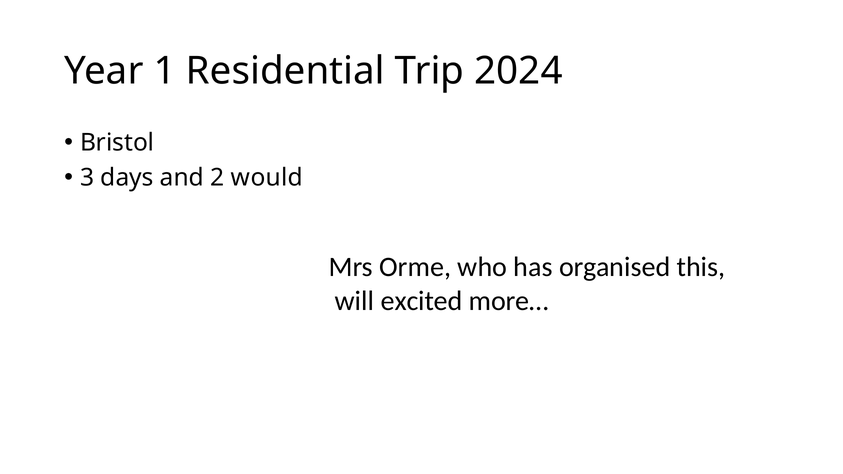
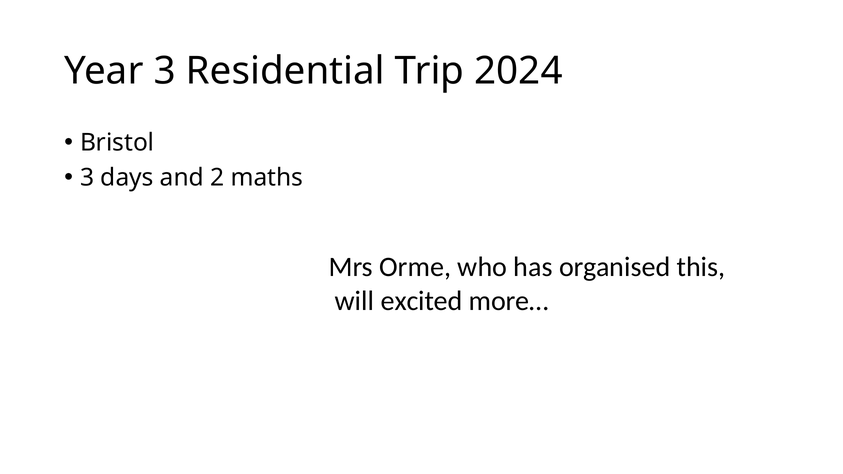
Year 1: 1 -> 3
would: would -> maths
